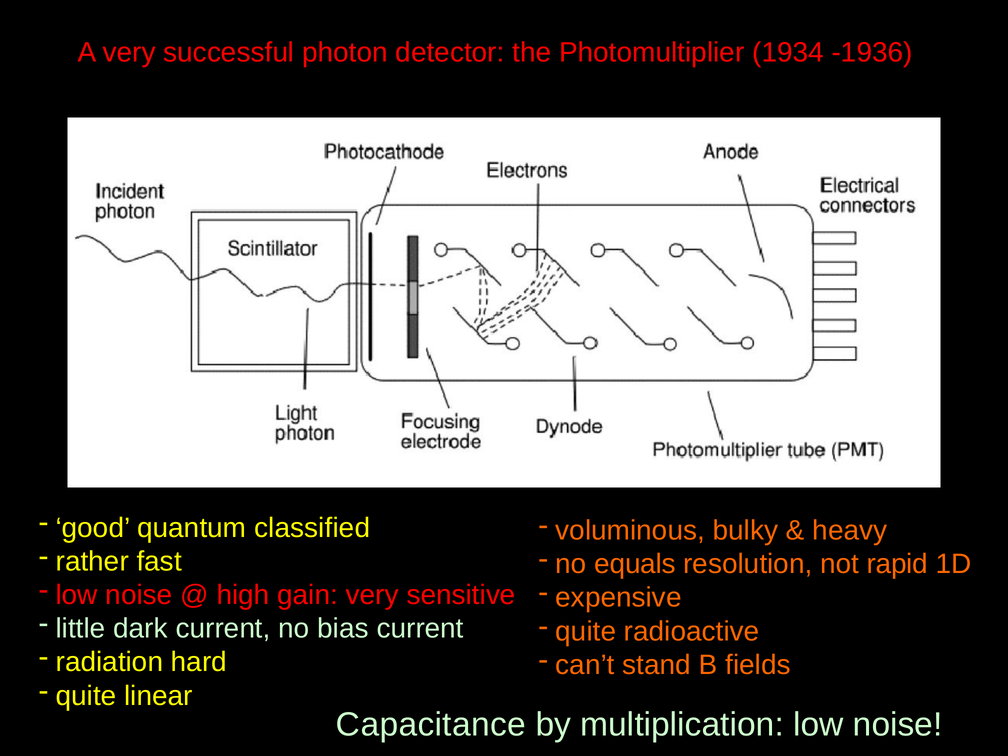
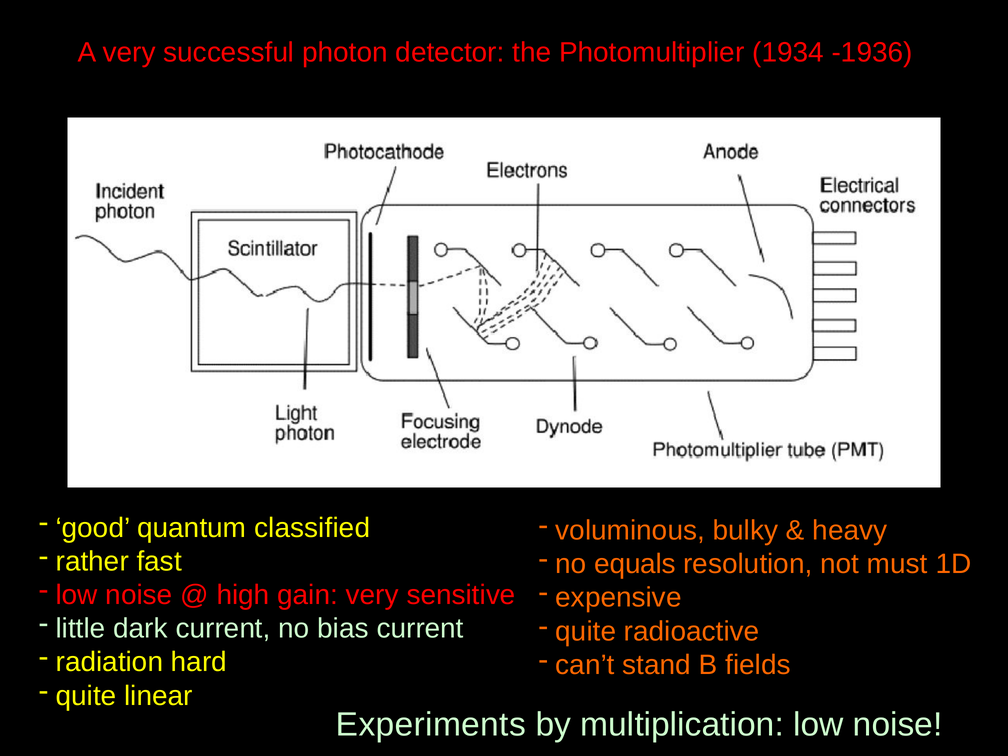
rapid: rapid -> must
Capacitance: Capacitance -> Experiments
